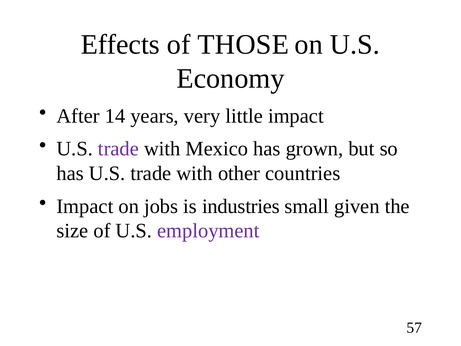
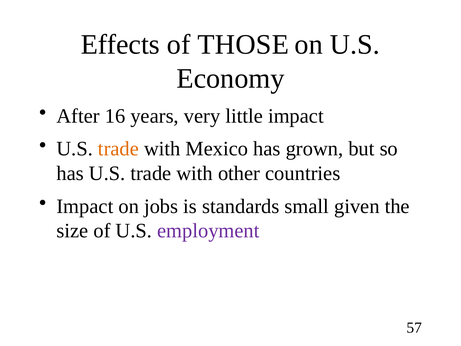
14: 14 -> 16
trade at (118, 149) colour: purple -> orange
industries: industries -> standards
